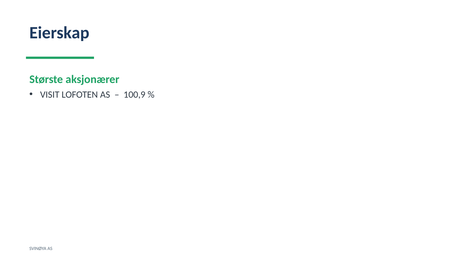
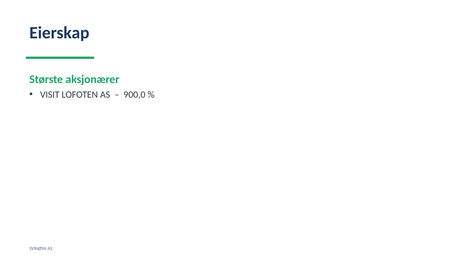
100,9: 100,9 -> 900,0
